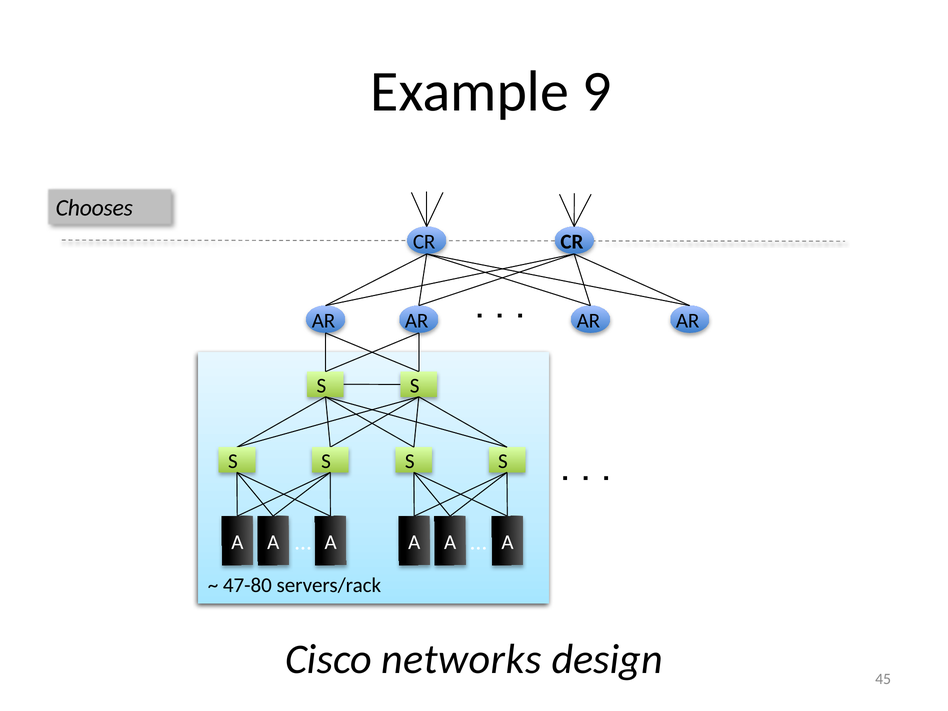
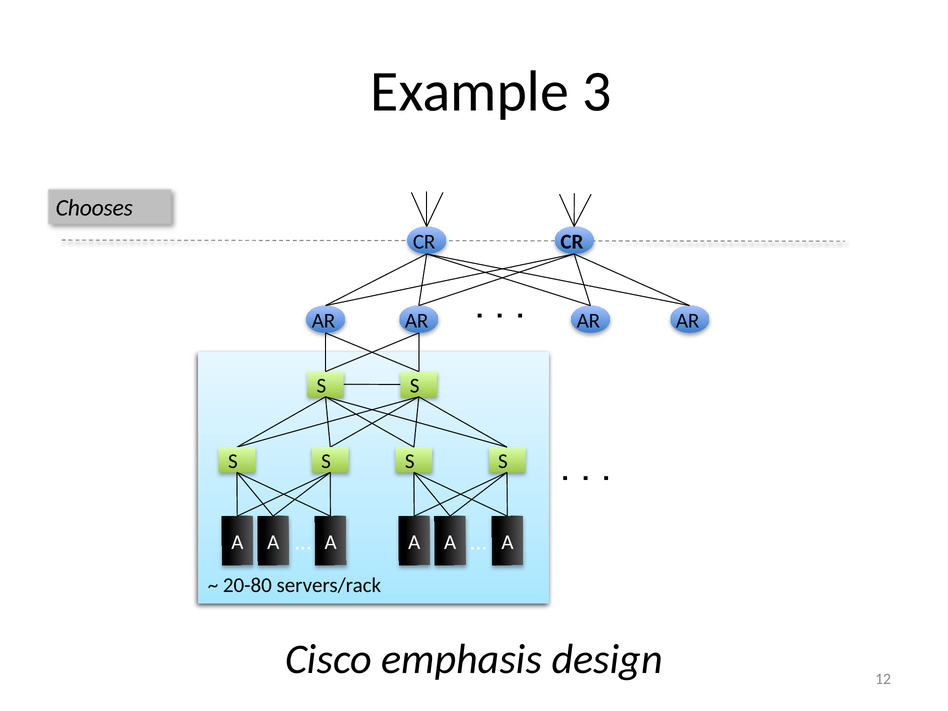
9: 9 -> 3
47-80: 47-80 -> 20-80
networks: networks -> emphasis
45: 45 -> 12
